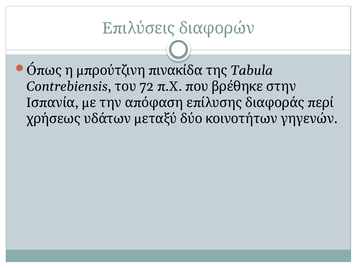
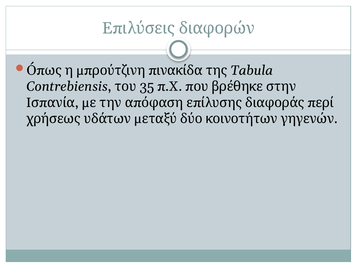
72: 72 -> 35
